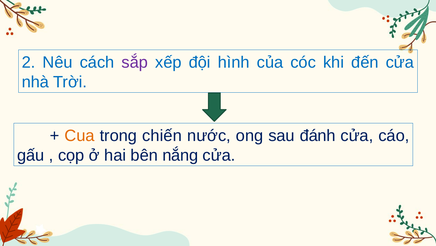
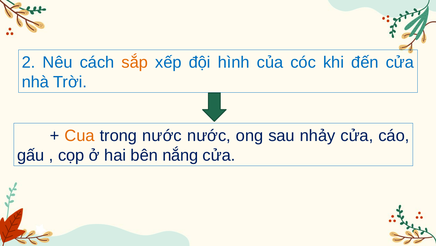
sắp colour: purple -> orange
trong chiến: chiến -> nước
đánh: đánh -> nhảy
